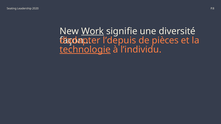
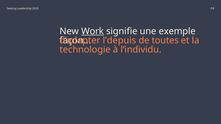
diversité: diversité -> exemple
pièces: pièces -> toutes
technologie underline: present -> none
